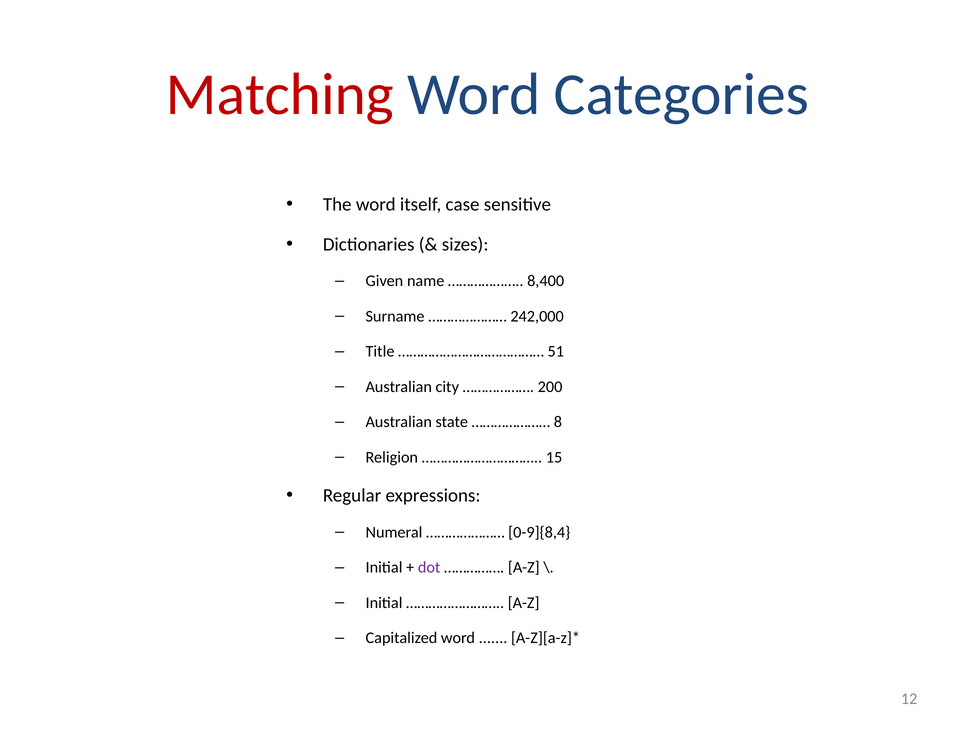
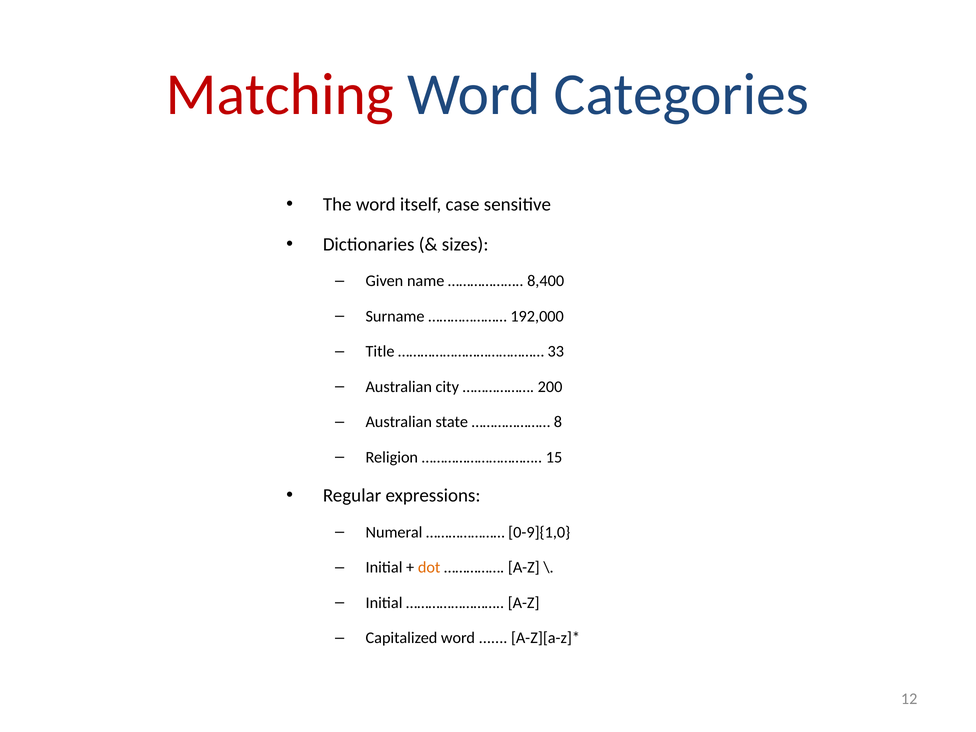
242,000: 242,000 -> 192,000
51: 51 -> 33
0-9]{8,4: 0-9]{8,4 -> 0-9]{1,0
dot colour: purple -> orange
